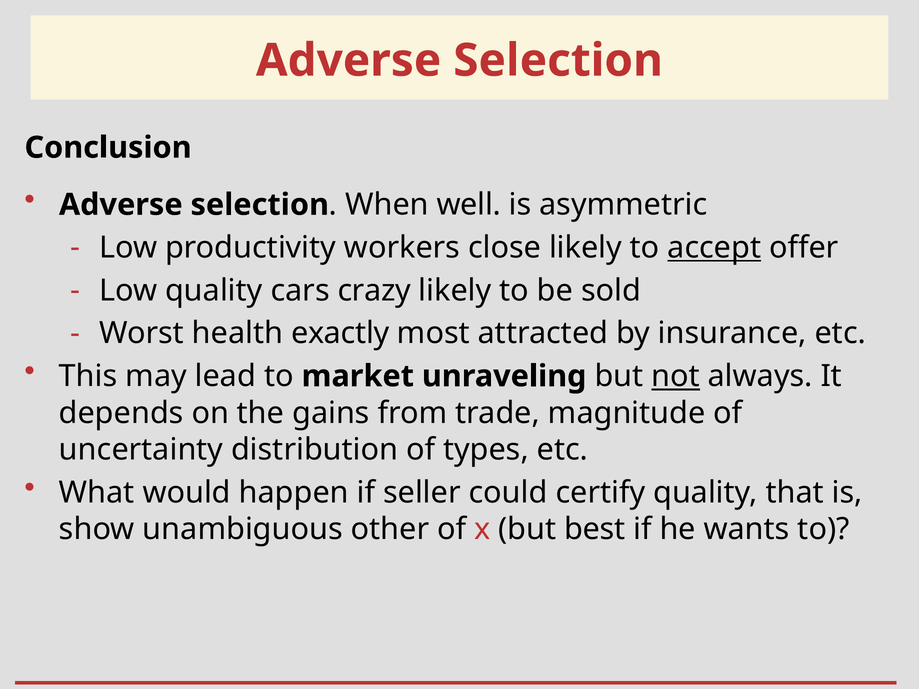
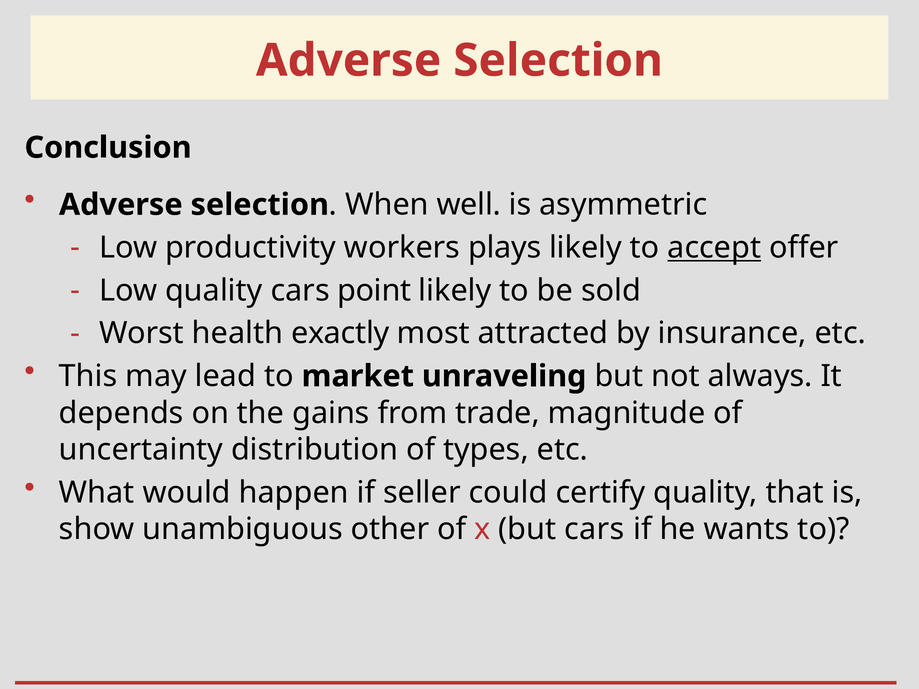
close: close -> plays
crazy: crazy -> point
not underline: present -> none
but best: best -> cars
